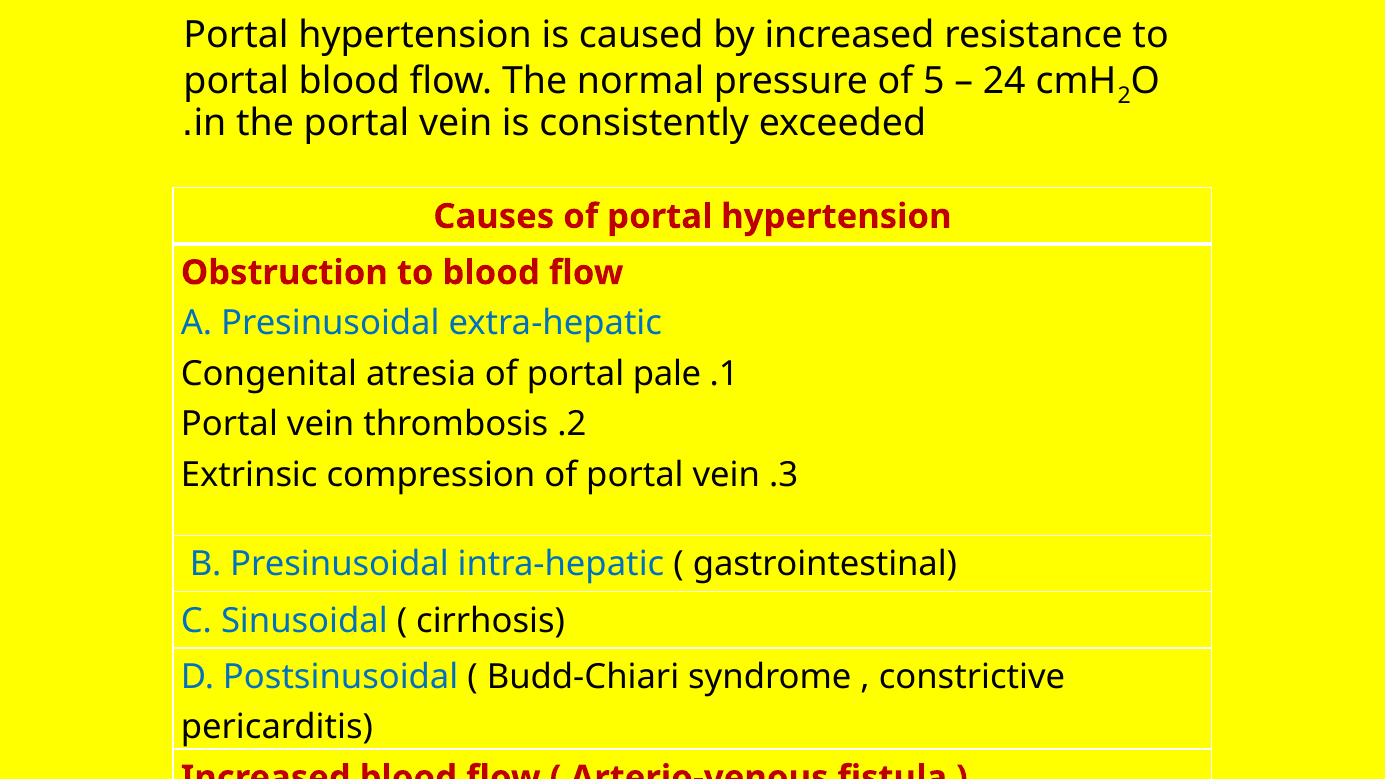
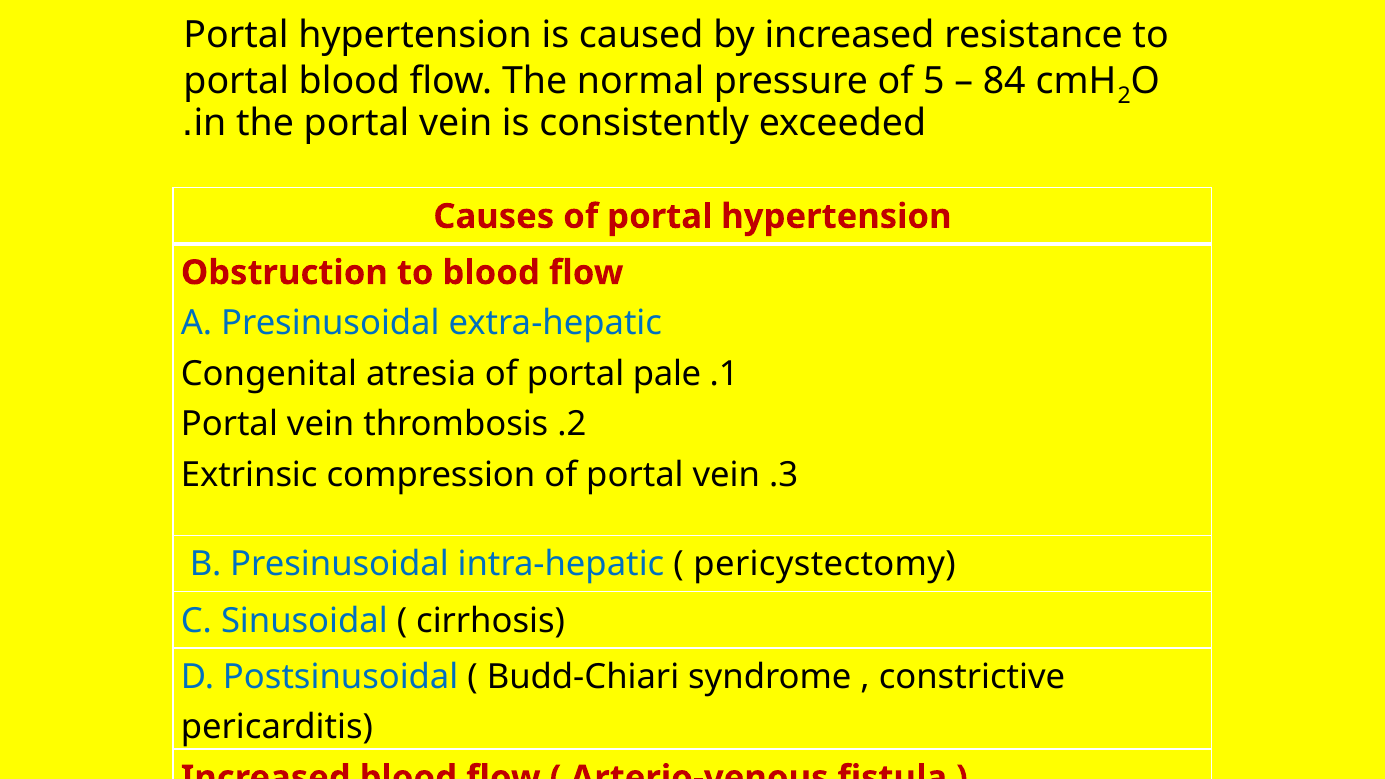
24: 24 -> 84
gastrointestinal: gastrointestinal -> pericystectomy
